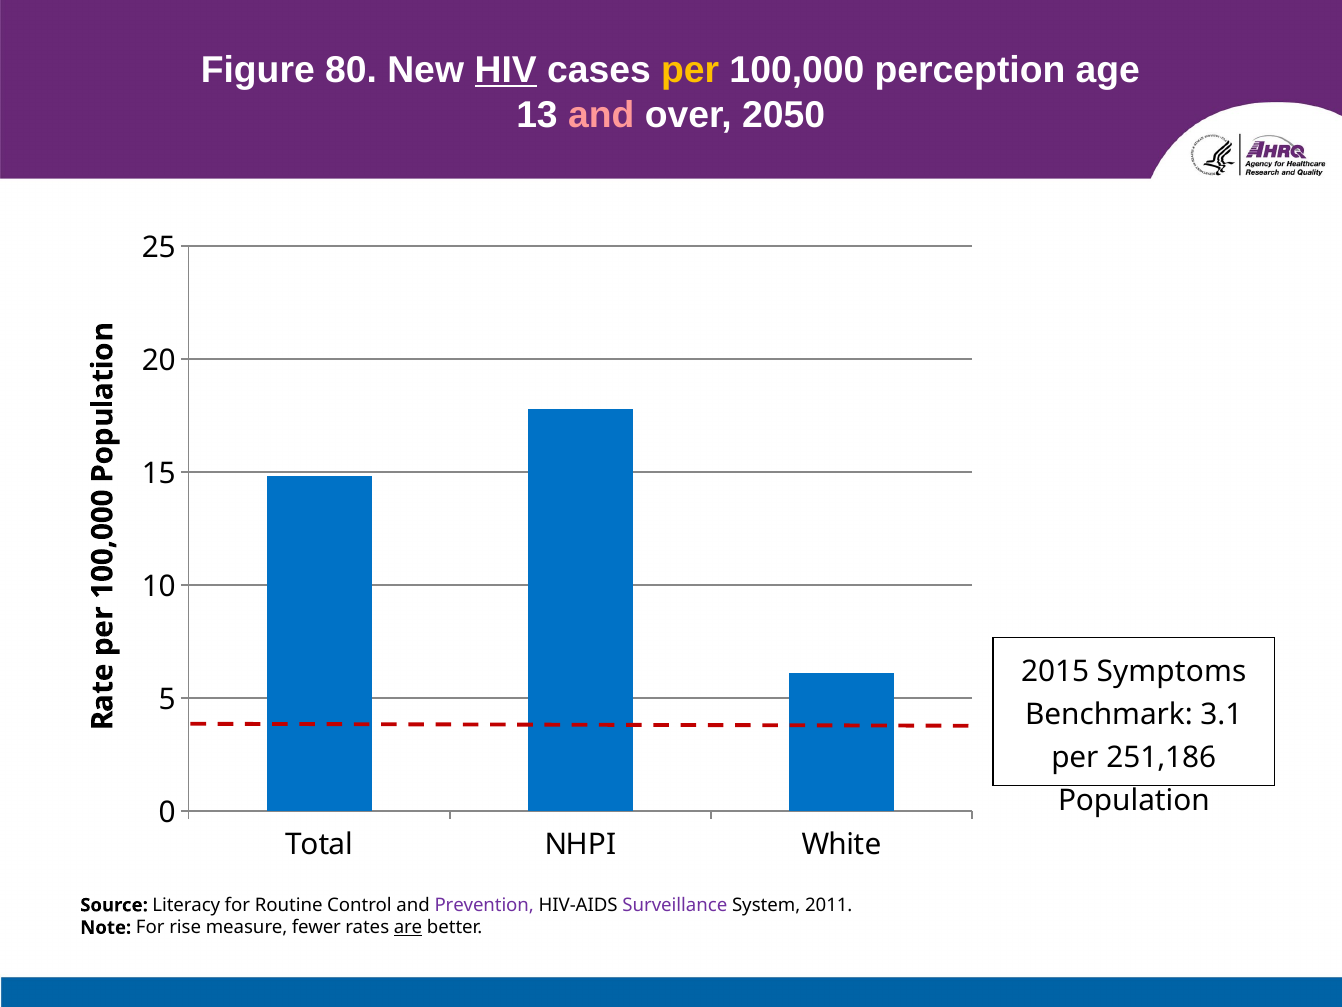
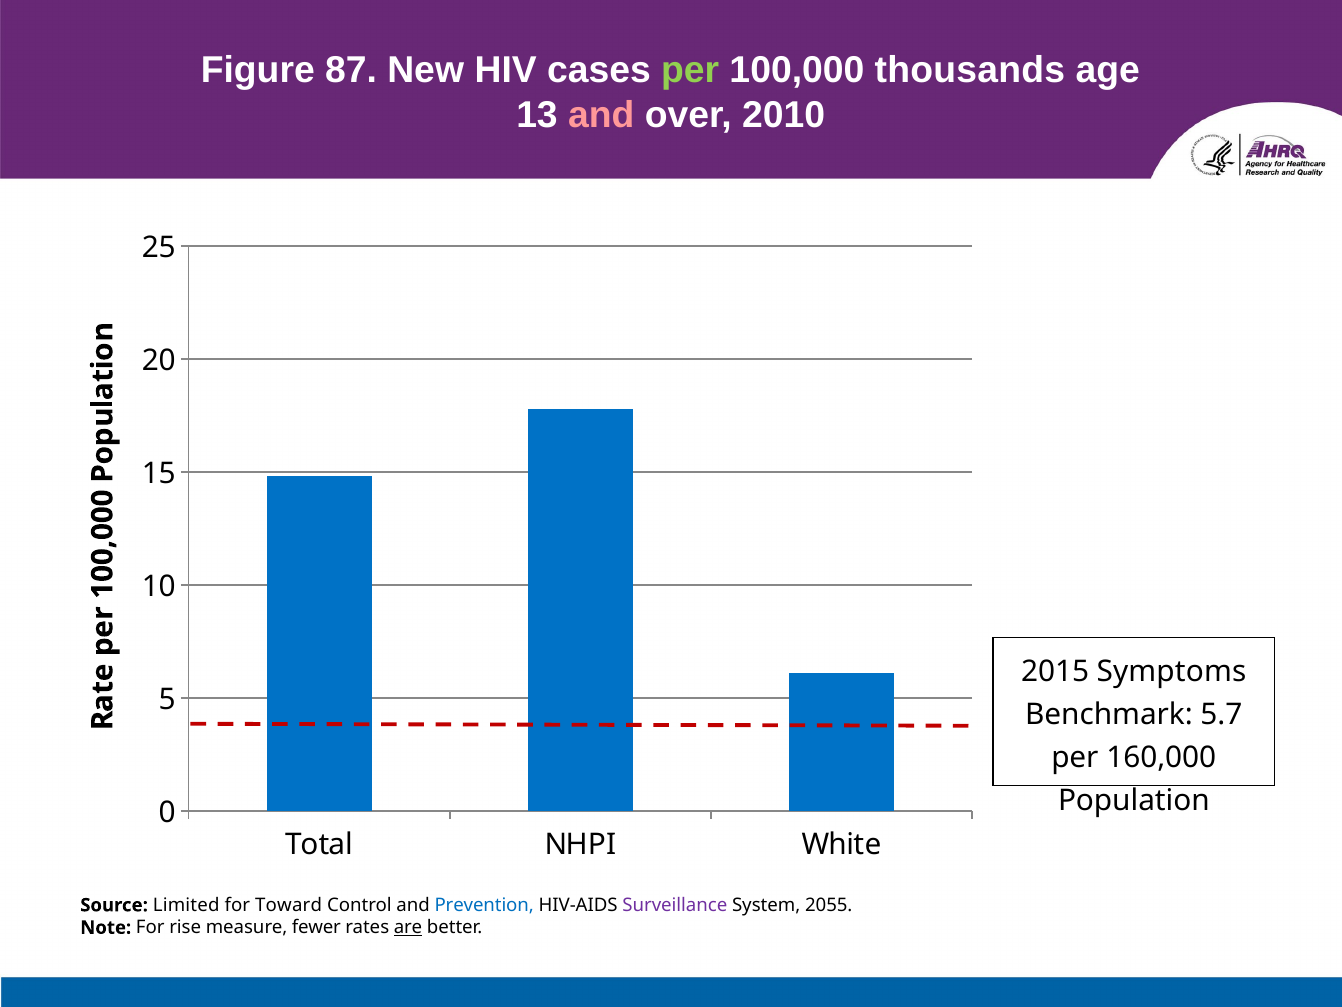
80: 80 -> 87
HIV underline: present -> none
per at (690, 70) colour: yellow -> light green
perception: perception -> thousands
2050: 2050 -> 2010
3.1: 3.1 -> 5.7
251,186: 251,186 -> 160,000
Literacy: Literacy -> Limited
Routine: Routine -> Toward
Prevention colour: purple -> blue
2011: 2011 -> 2055
